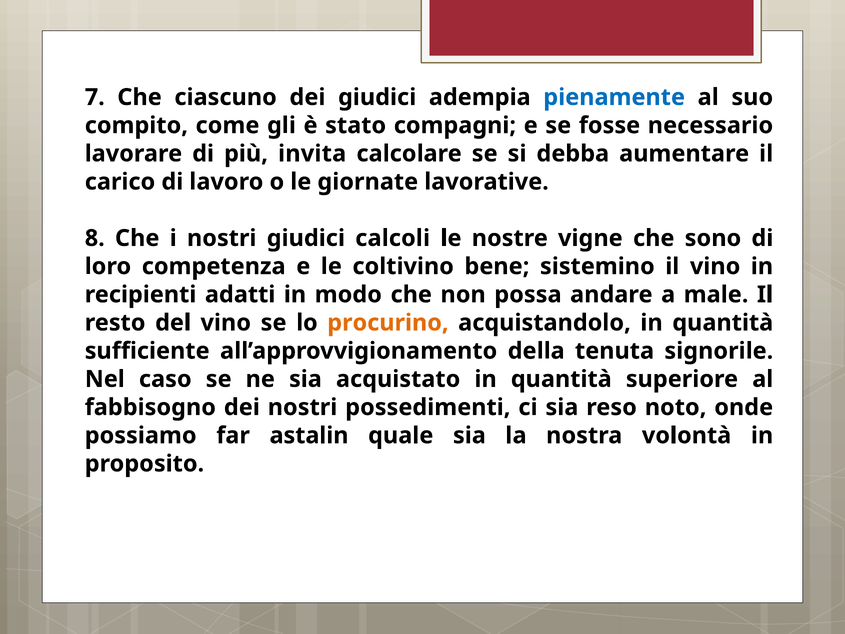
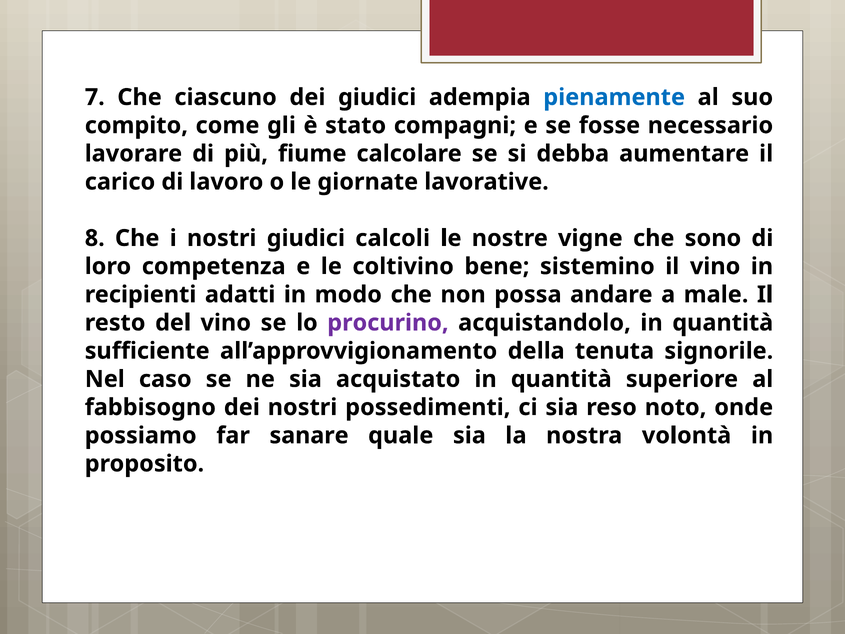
invita: invita -> fiume
procurino colour: orange -> purple
astalin: astalin -> sanare
